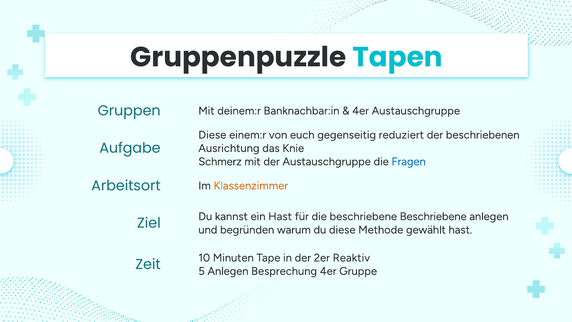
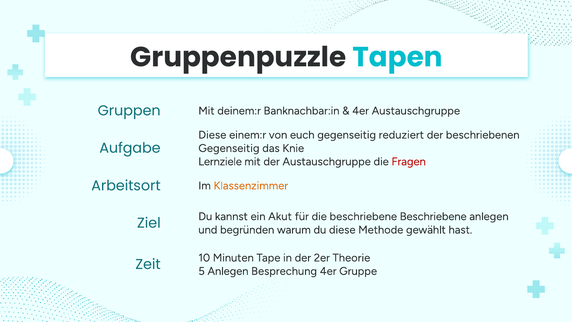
Ausrichtung at (229, 148): Ausrichtung -> Gegenseitig
Schmerz: Schmerz -> Lernziele
Fragen colour: blue -> red
ein Hast: Hast -> Akut
Reaktiv: Reaktiv -> Theorie
